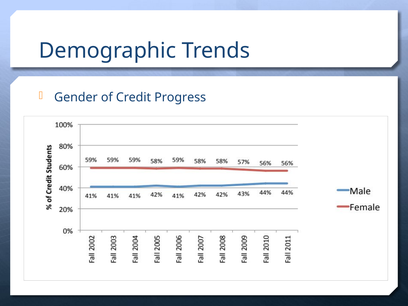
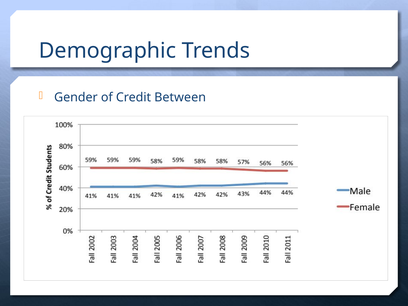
Progress: Progress -> Between
